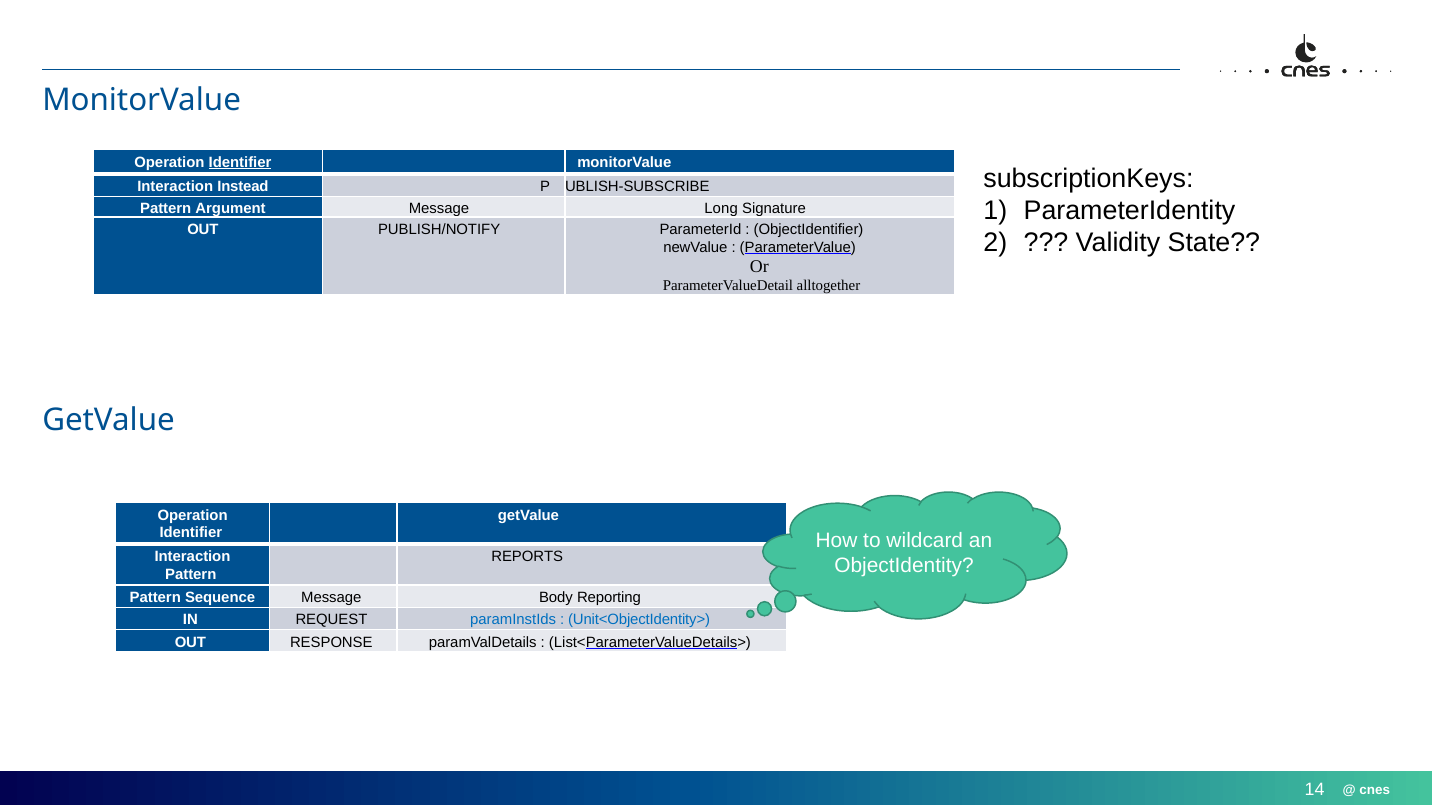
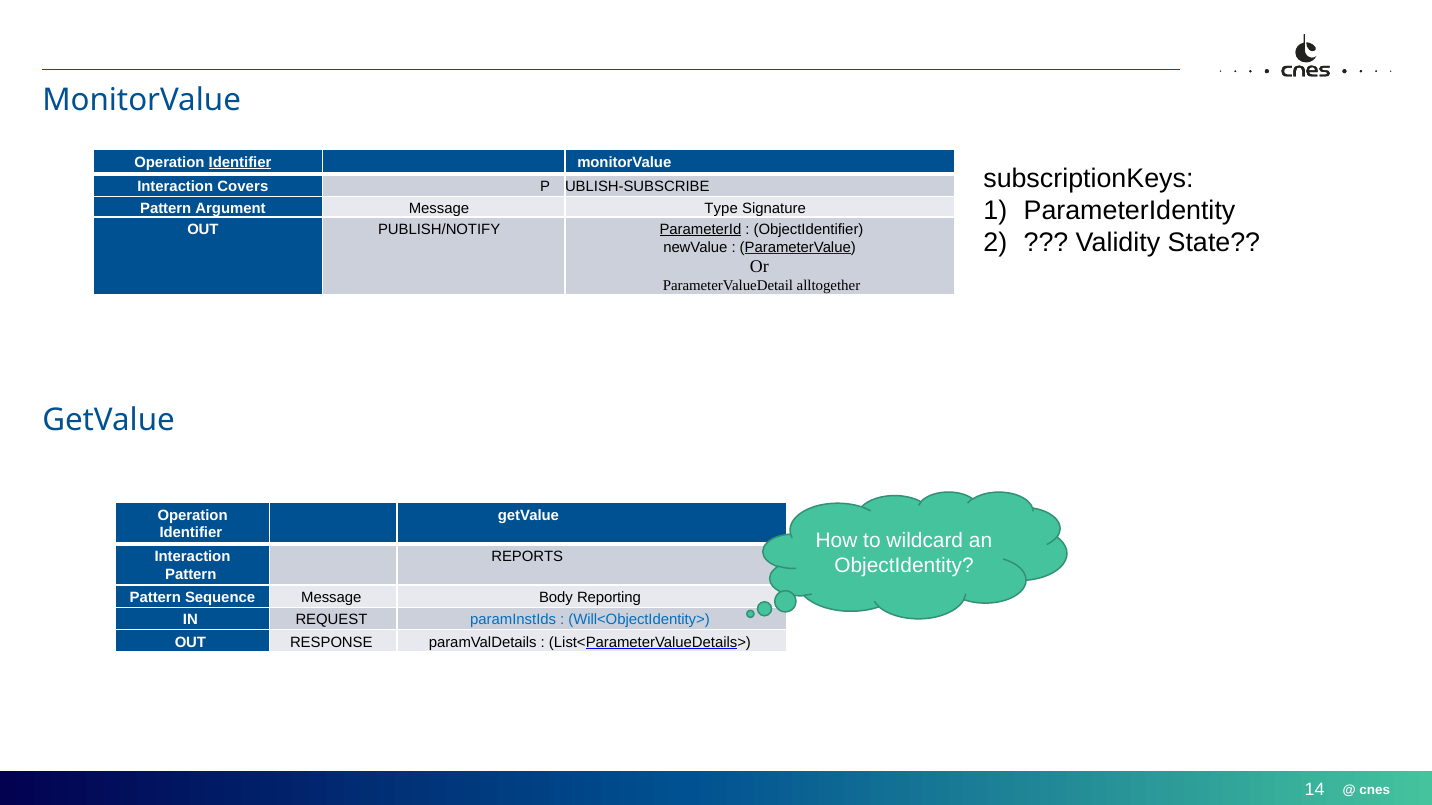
Instead: Instead -> Covers
Long: Long -> Type
ParameterId underline: none -> present
Unit<ObjectIdentity>: Unit<ObjectIdentity> -> Will<ObjectIdentity>
